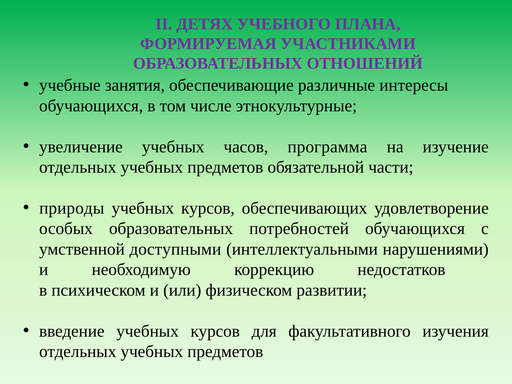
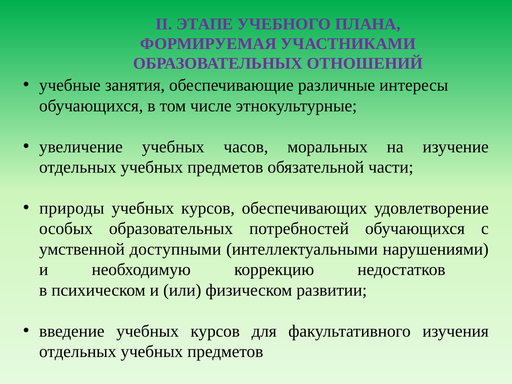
ДЕТЯХ: ДЕТЯХ -> ЭТАПЕ
программа: программа -> моральных
